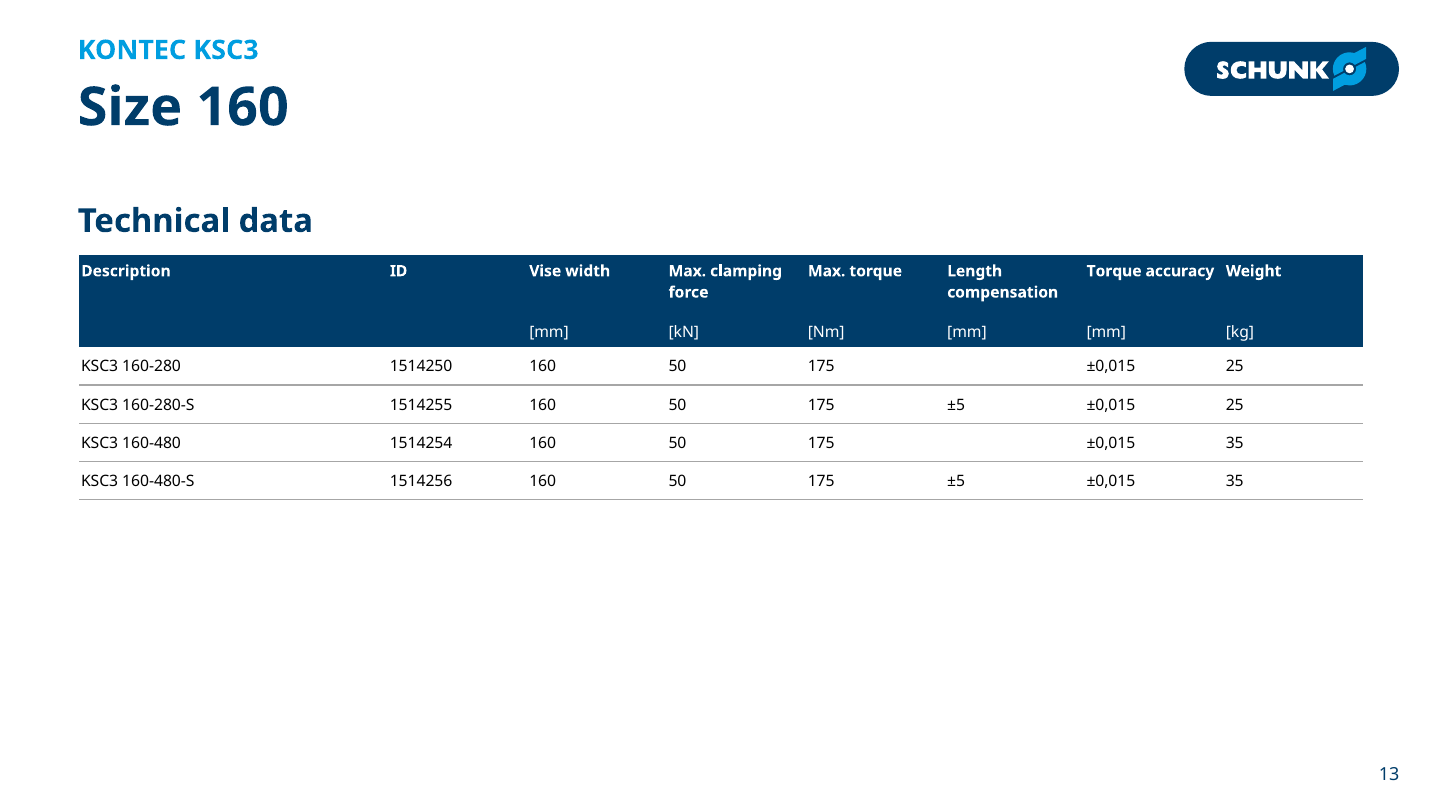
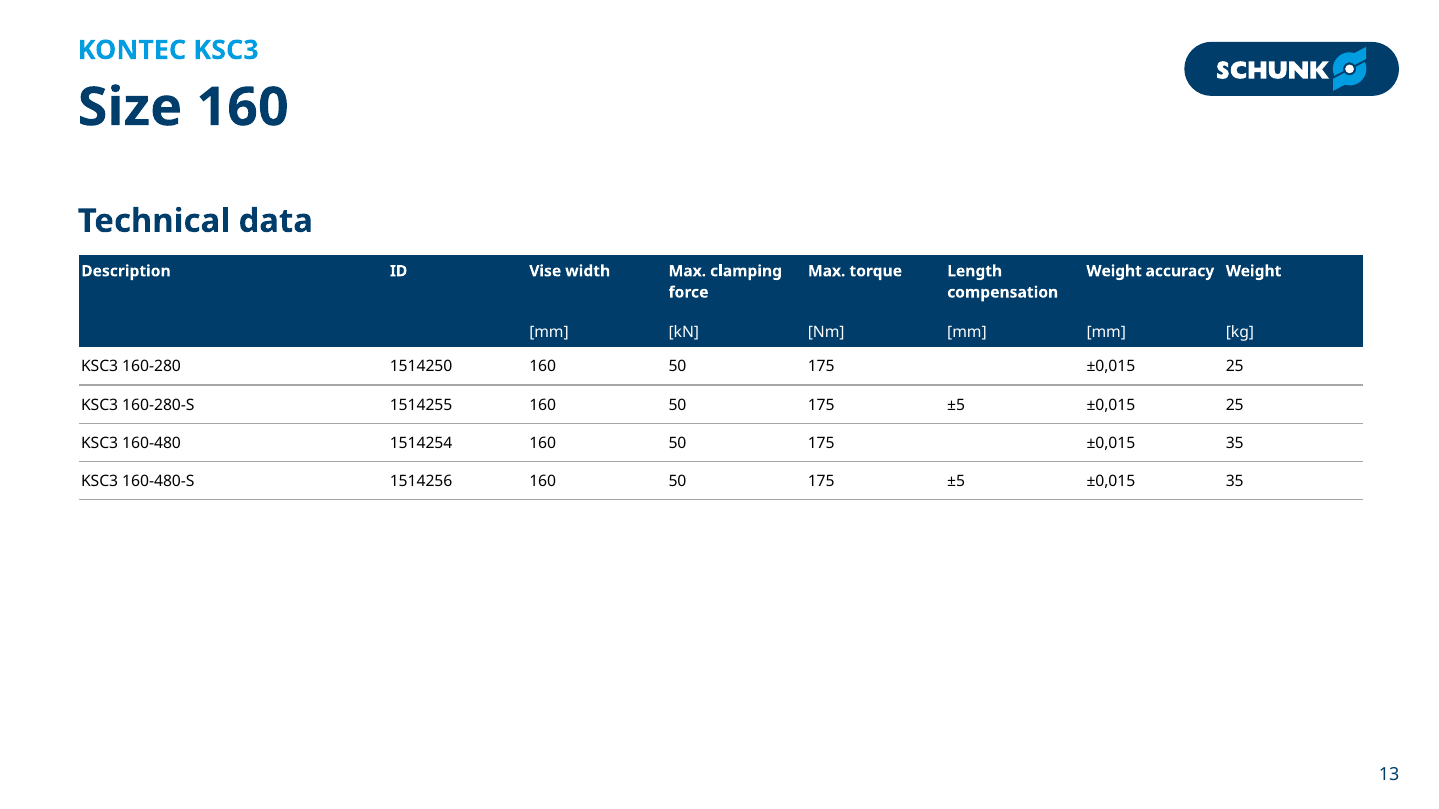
Torque at (1114, 271): Torque -> Weight
